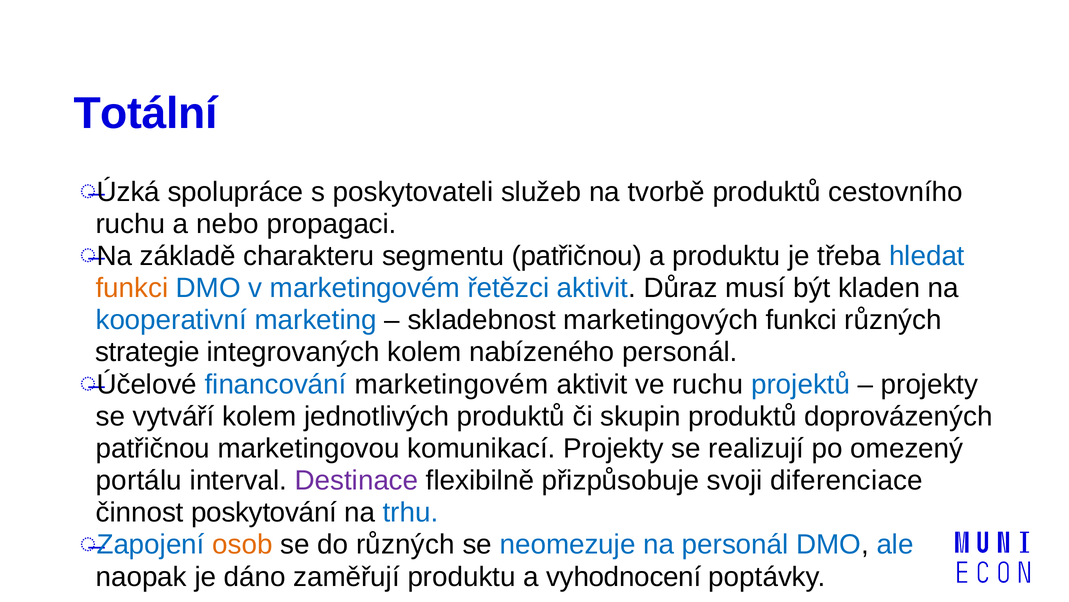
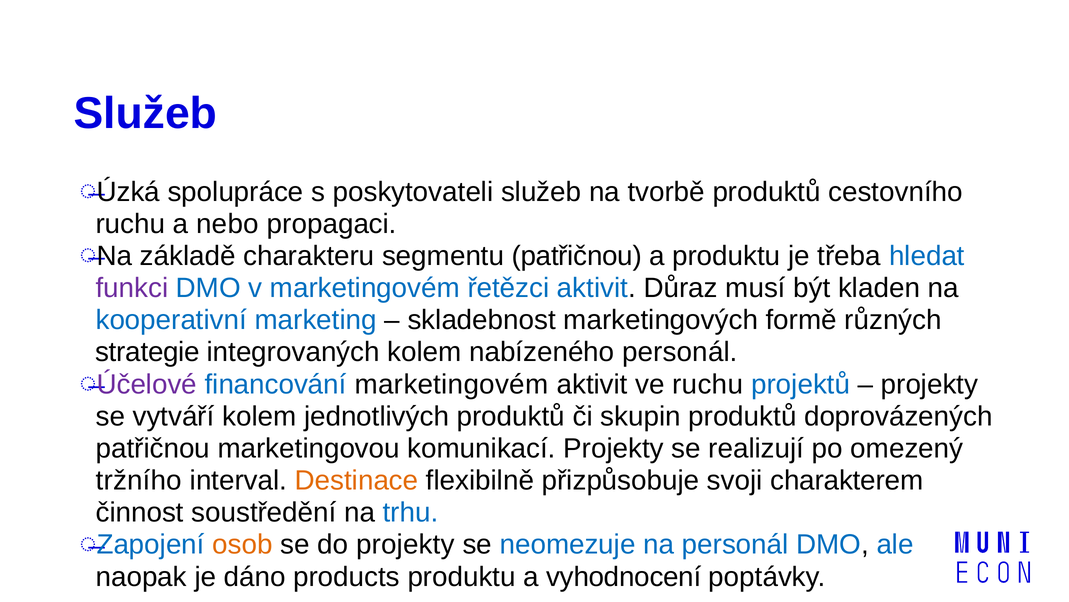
Totální at (145, 113): Totální -> Služeb
funkci at (132, 288) colour: orange -> purple
marketingových funkci: funkci -> formě
Účelové colour: black -> purple
portálu: portálu -> tržního
Destinace colour: purple -> orange
diferenciace: diferenciace -> charakterem
poskytování: poskytování -> soustředění
do různých: různých -> projekty
zaměřují: zaměřují -> products
